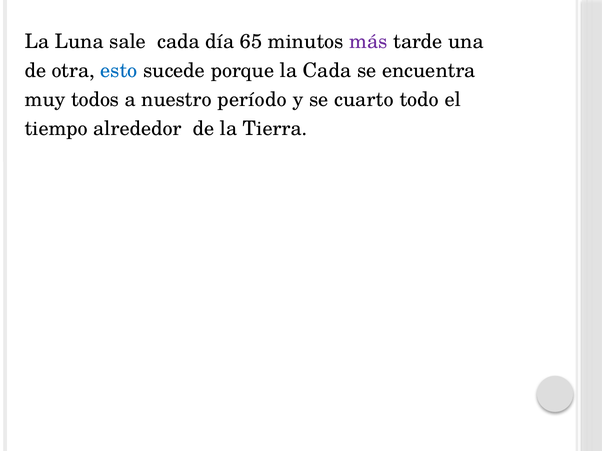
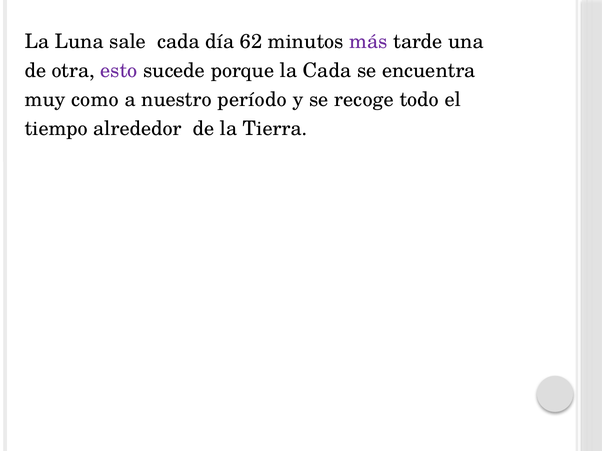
65: 65 -> 62
esto colour: blue -> purple
todos: todos -> como
cuarto: cuarto -> recoge
